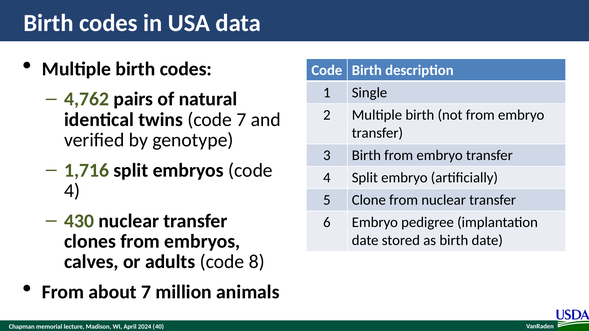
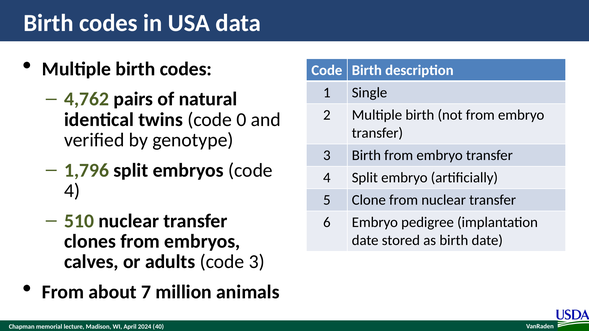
code 7: 7 -> 0
1,716: 1,716 -> 1,796
430: 430 -> 510
code 8: 8 -> 3
